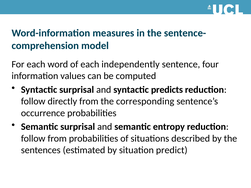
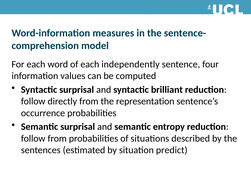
predicts: predicts -> brilliant
corresponding: corresponding -> representation
